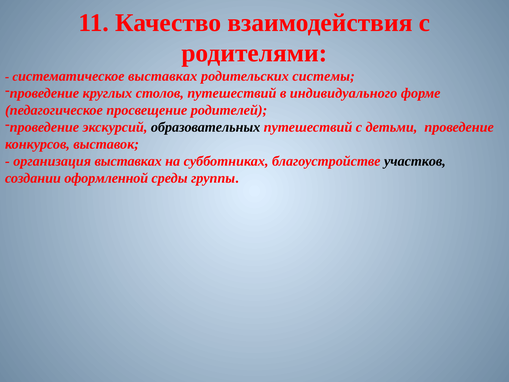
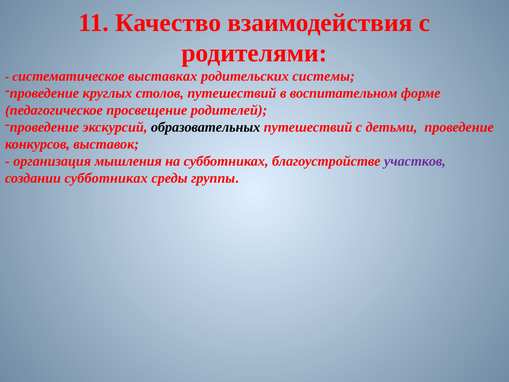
индивидуального: индивидуального -> воспитательном
организация выставках: выставках -> мышления
участков colour: black -> purple
создании оформленной: оформленной -> субботниках
